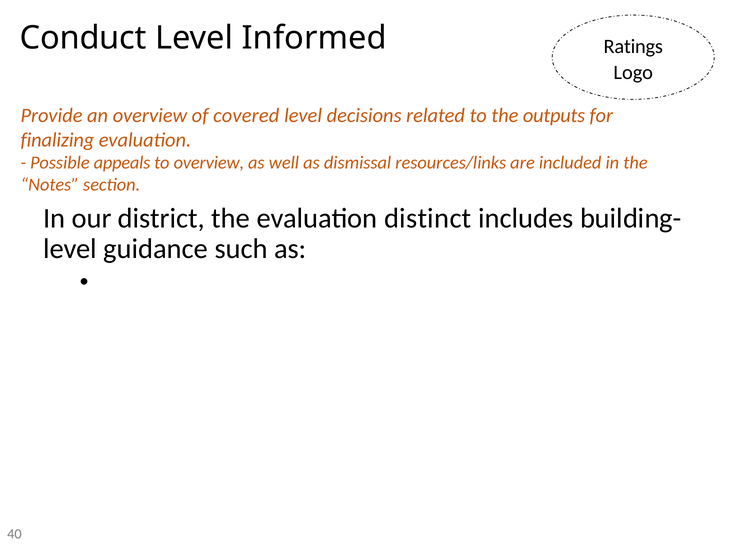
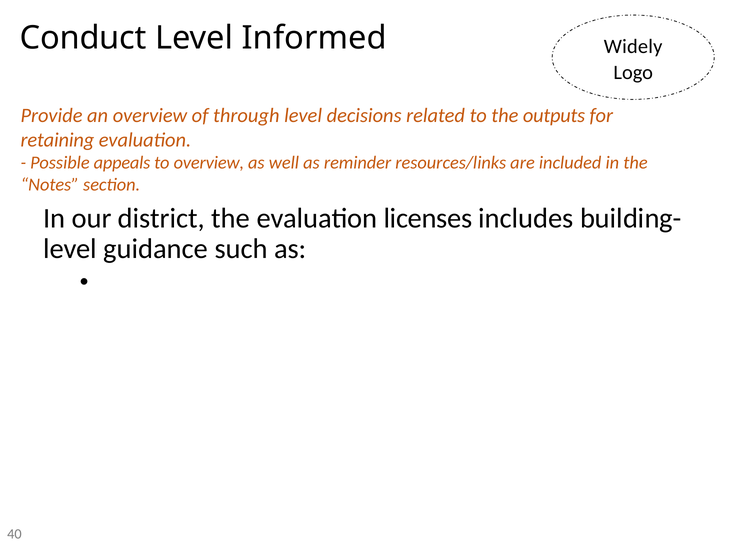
Ratings: Ratings -> Widely
covered: covered -> through
finalizing: finalizing -> retaining
dismissal: dismissal -> reminder
distinct: distinct -> licenses
